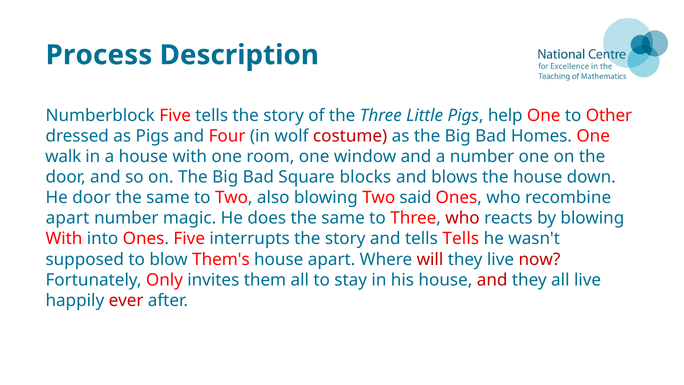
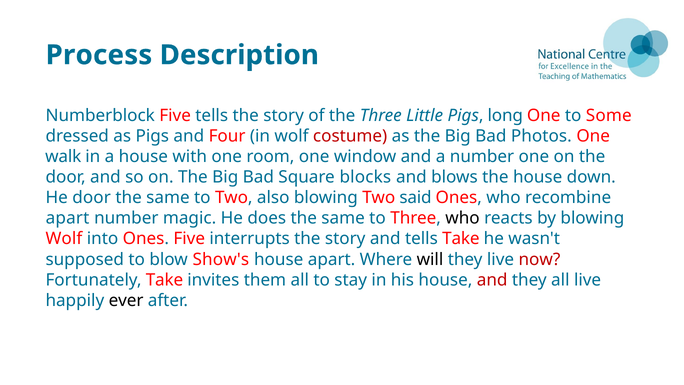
help: help -> long
Other: Other -> Some
Homes: Homes -> Photos
who at (463, 218) colour: red -> black
With at (64, 239): With -> Wolf
tells Tells: Tells -> Take
Them's: Them's -> Show's
will colour: red -> black
Fortunately Only: Only -> Take
ever colour: red -> black
